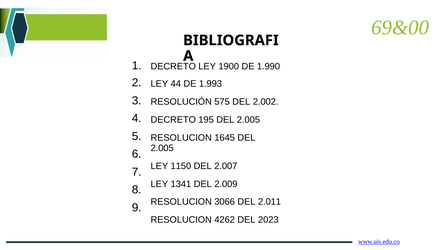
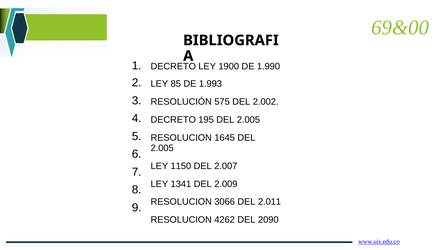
44: 44 -> 85
2023: 2023 -> 2090
